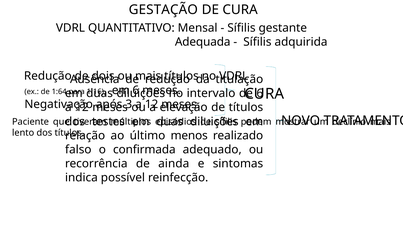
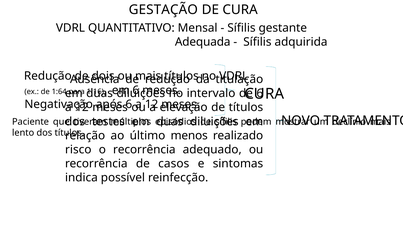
3 at (129, 105): 3 -> 6
falso: falso -> risco
o confirmada: confirmada -> recorrência
ainda: ainda -> casos
